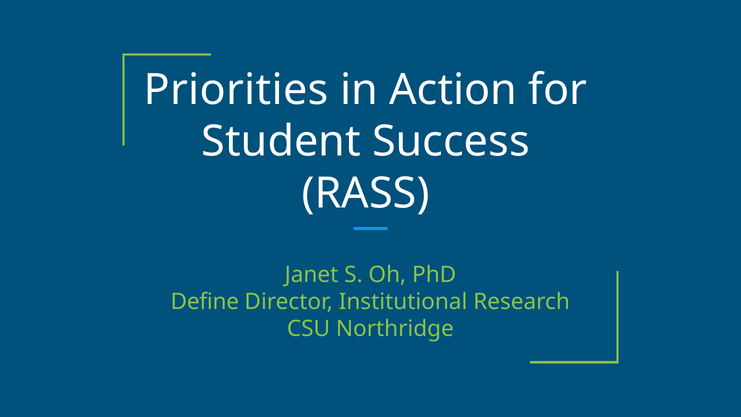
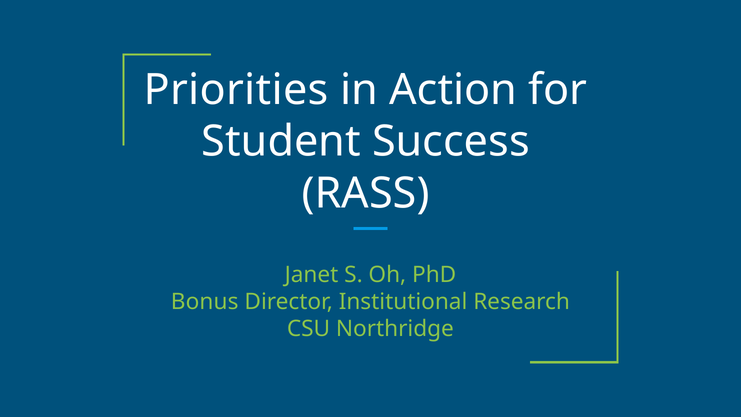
Define: Define -> Bonus
